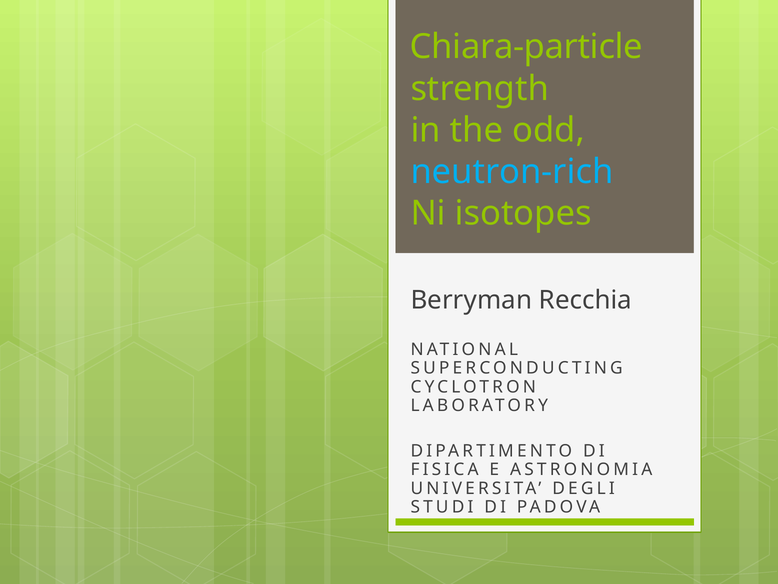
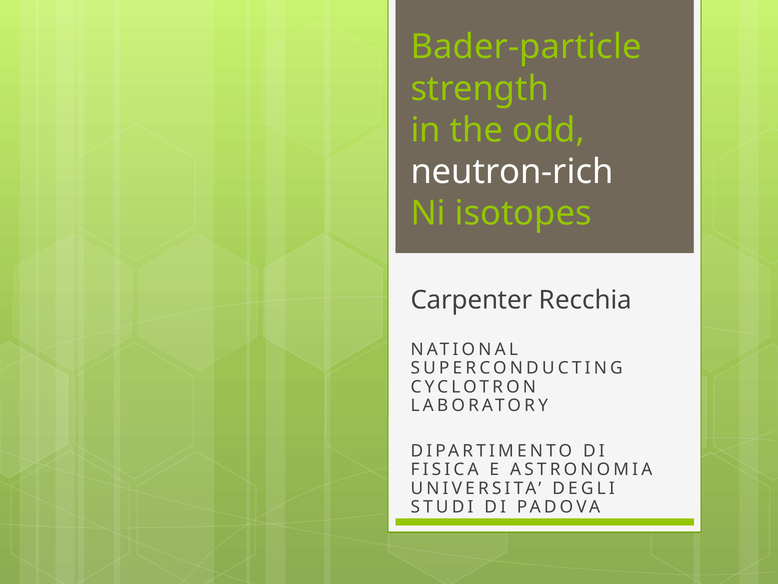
Chiara-particle: Chiara-particle -> Bader-particle
neutron-rich colour: light blue -> white
Berryman: Berryman -> Carpenter
